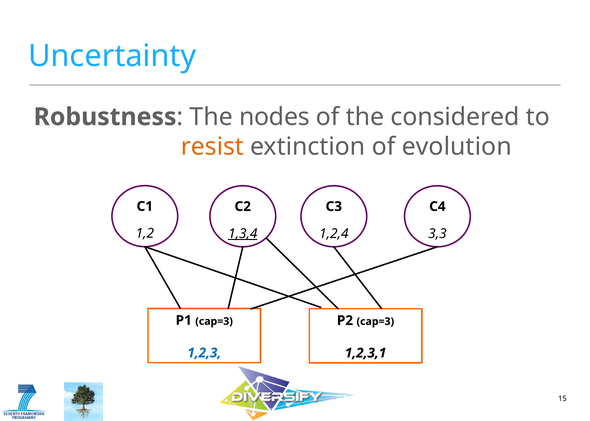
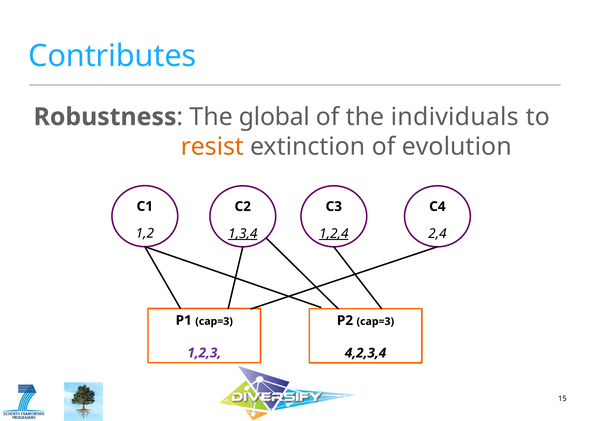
Uncertainty: Uncertainty -> Contributes
nodes: nodes -> global
considered: considered -> individuals
1,2,4 underline: none -> present
3,3: 3,3 -> 2,4
1,2,3 colour: blue -> purple
1,2,3,1: 1,2,3,1 -> 4,2,3,4
